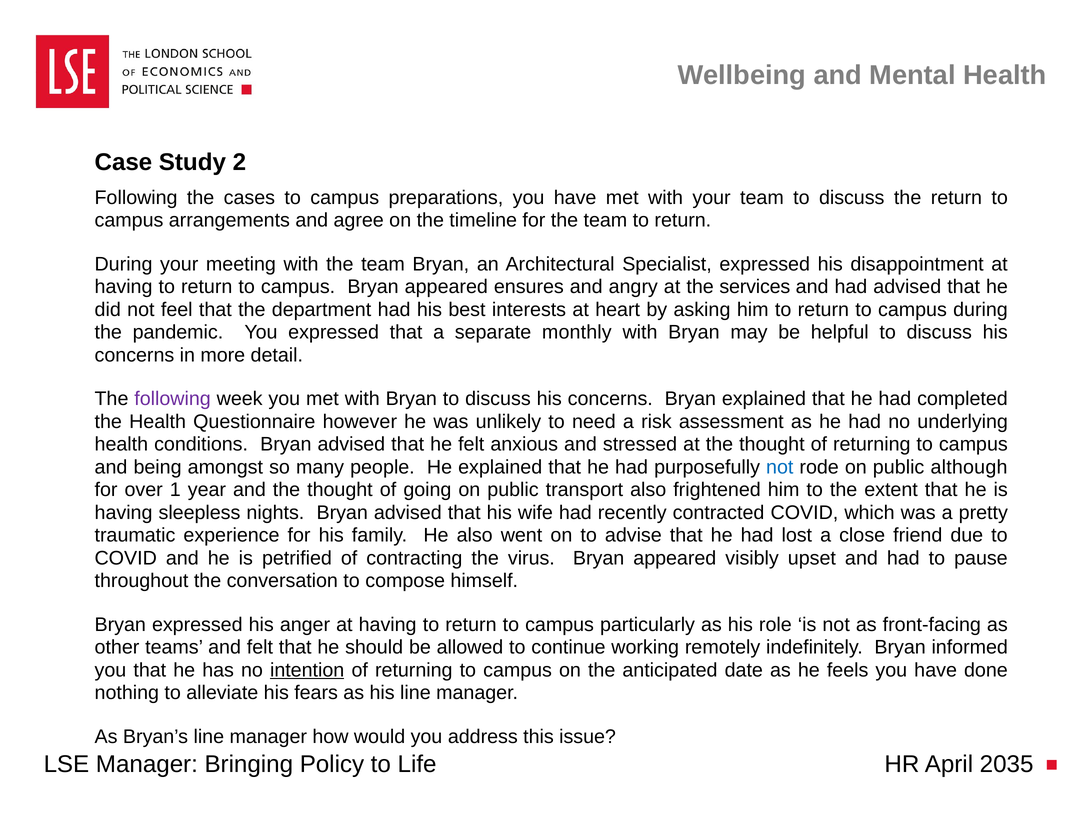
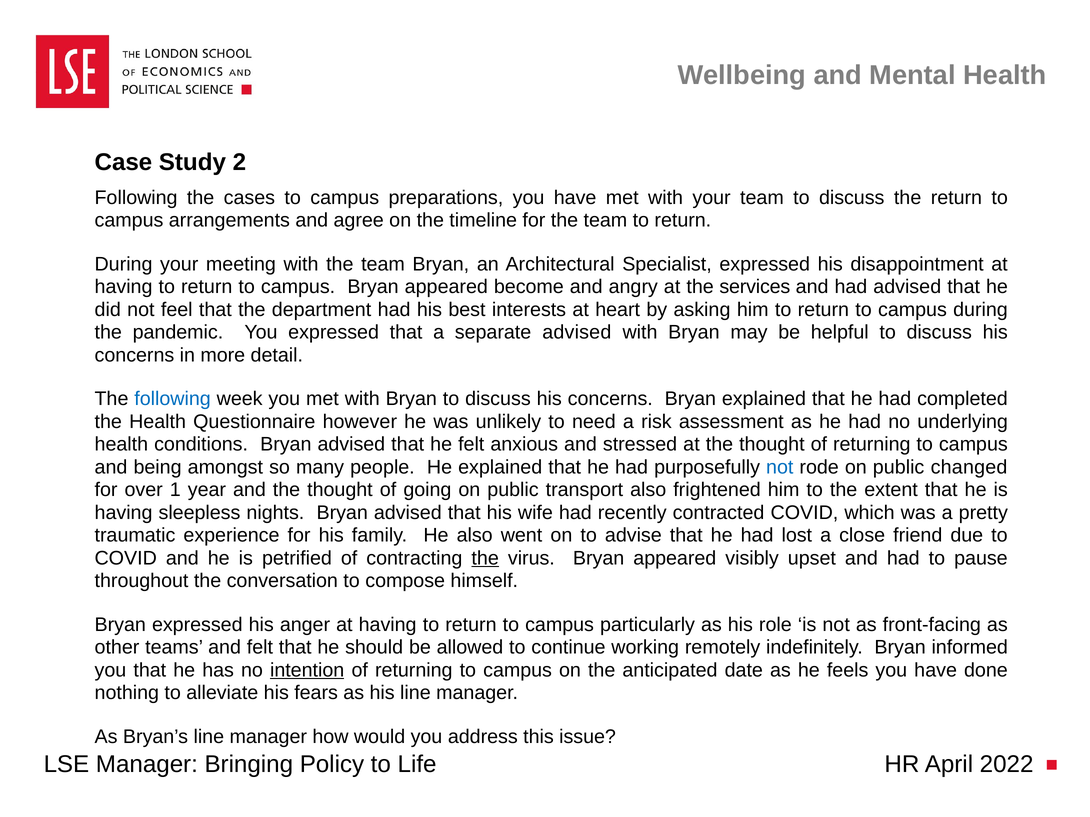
ensures: ensures -> become
separate monthly: monthly -> advised
following at (173, 399) colour: purple -> blue
although: although -> changed
the at (485, 558) underline: none -> present
2035: 2035 -> 2022
